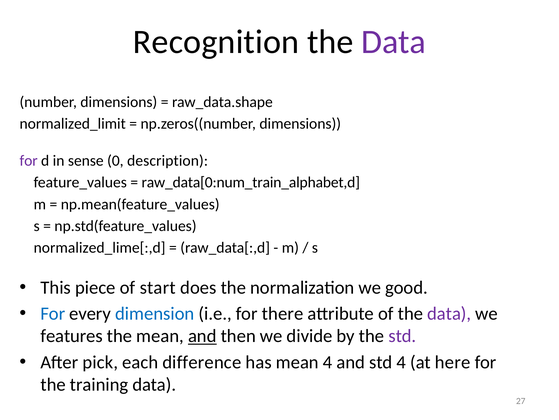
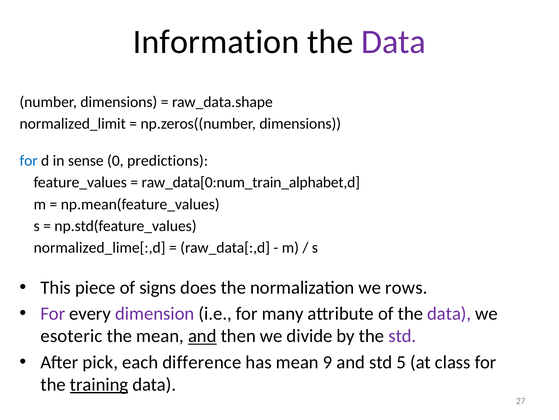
Recognition: Recognition -> Information
for at (29, 160) colour: purple -> blue
description: description -> predictions
start: start -> signs
good: good -> rows
For at (53, 313) colour: blue -> purple
dimension colour: blue -> purple
there: there -> many
features: features -> esoteric
mean 4: 4 -> 9
std 4: 4 -> 5
here: here -> class
training underline: none -> present
